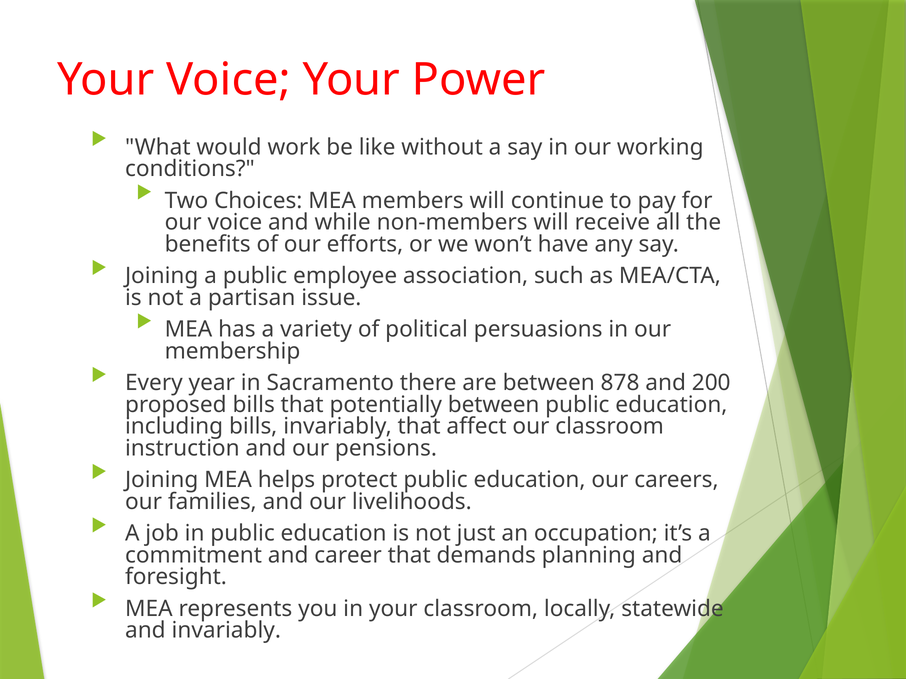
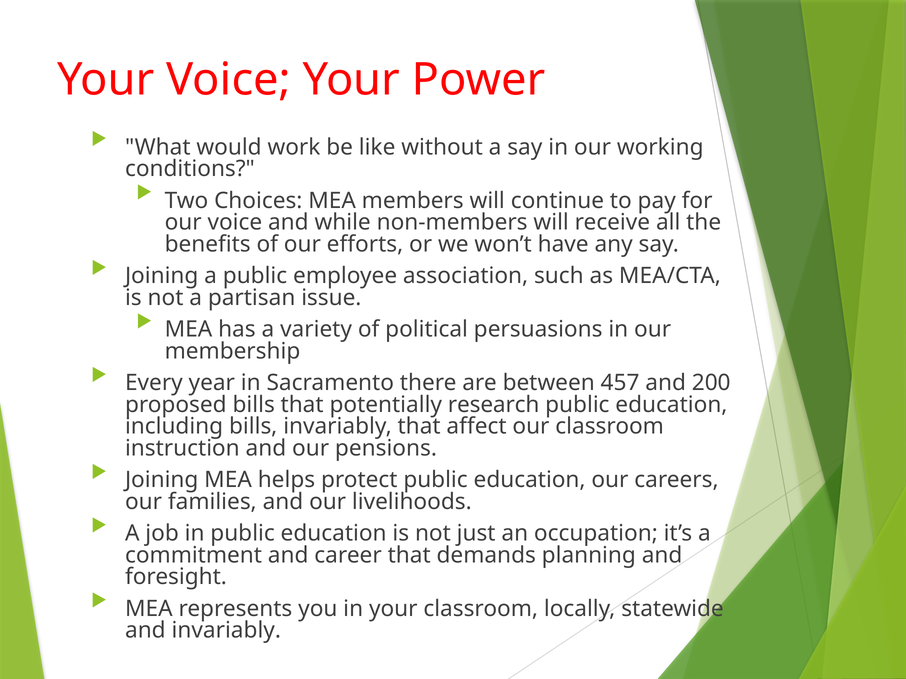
878: 878 -> 457
potentially between: between -> research
